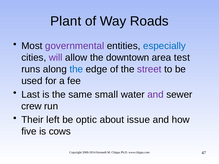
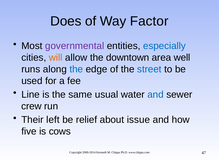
Plant: Plant -> Does
Roads: Roads -> Factor
will colour: purple -> orange
test: test -> well
street colour: purple -> blue
Last: Last -> Line
small: small -> usual
and at (156, 95) colour: purple -> blue
optic: optic -> relief
